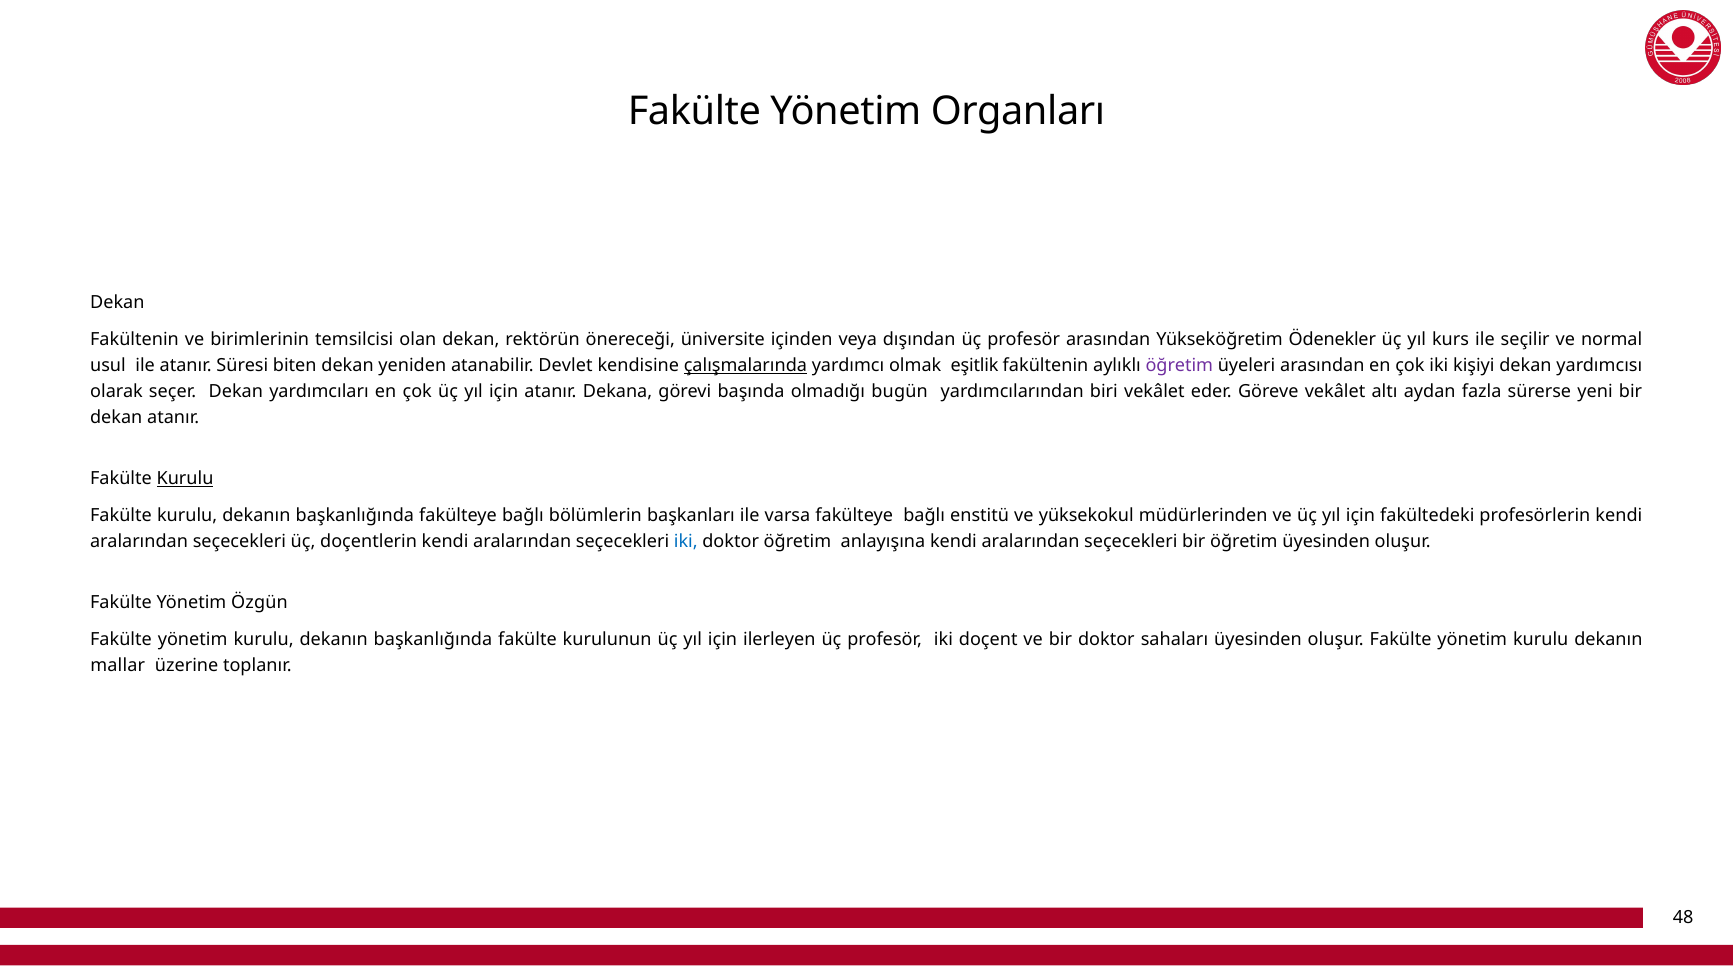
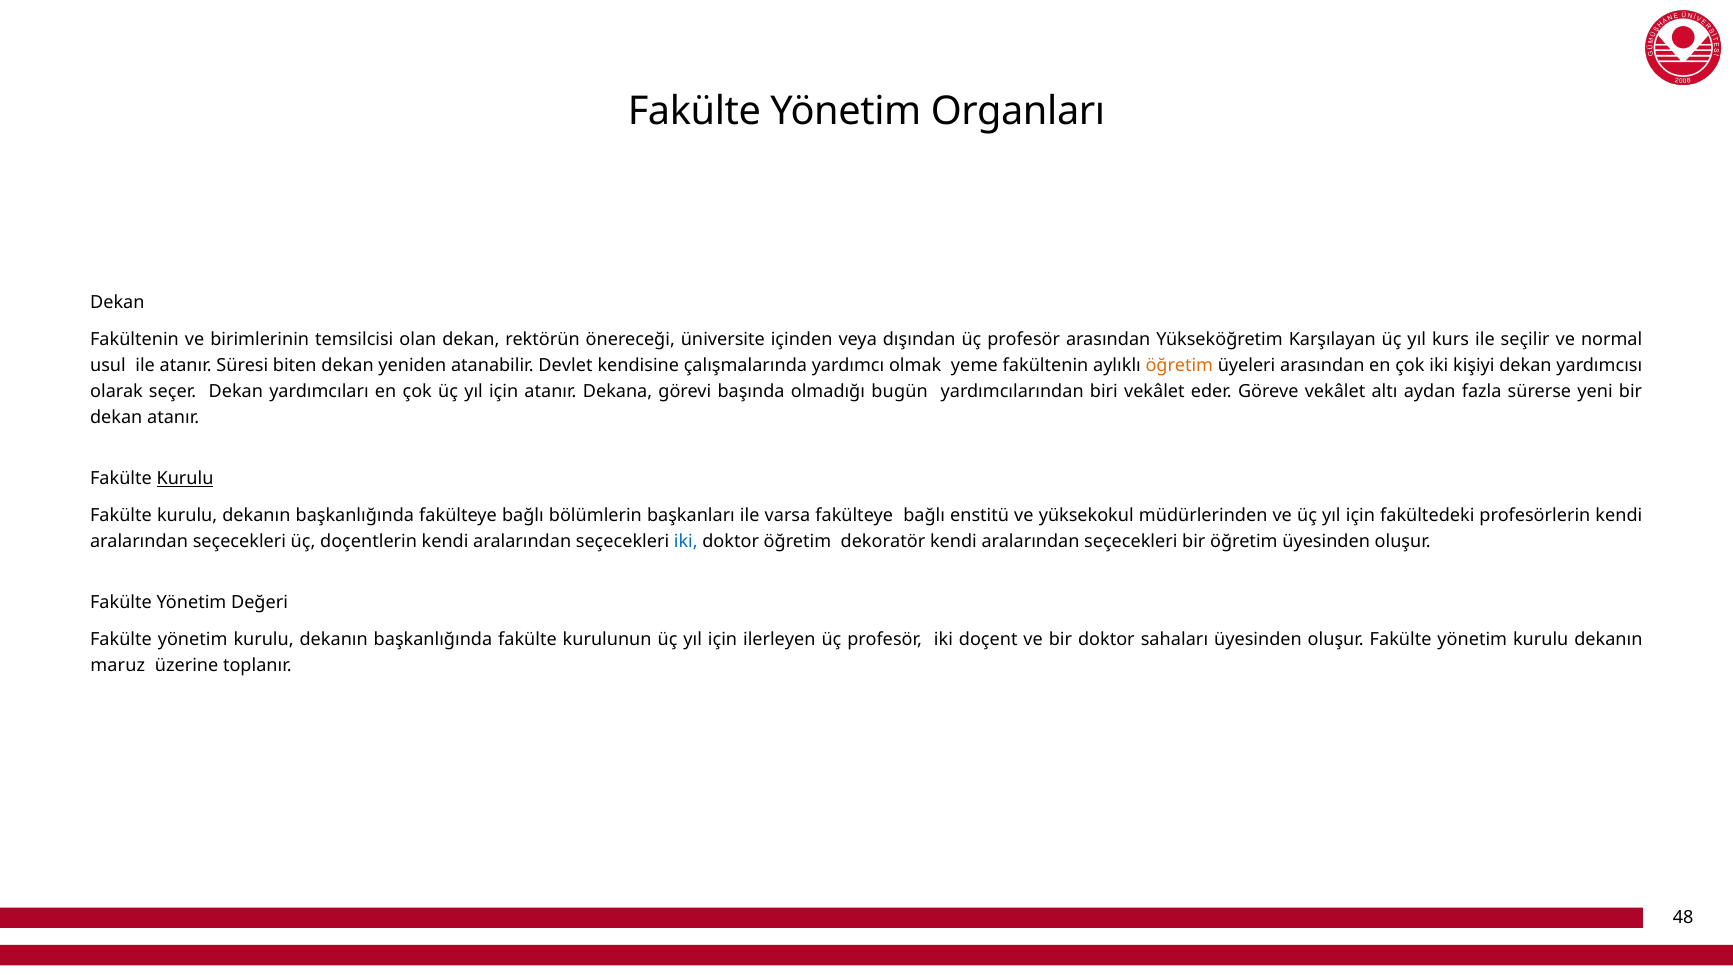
Ödenekler: Ödenekler -> Karşılayan
çalışmalarında underline: present -> none
eşitlik: eşitlik -> yeme
öğretim at (1179, 365) colour: purple -> orange
anlayışına: anlayışına -> dekoratör
Özgün: Özgün -> Değeri
mallar: mallar -> maruz
